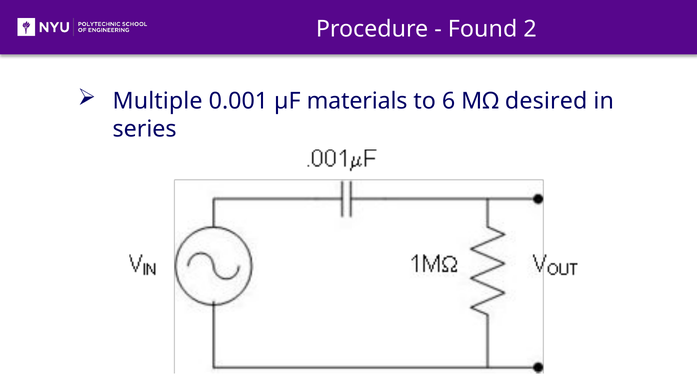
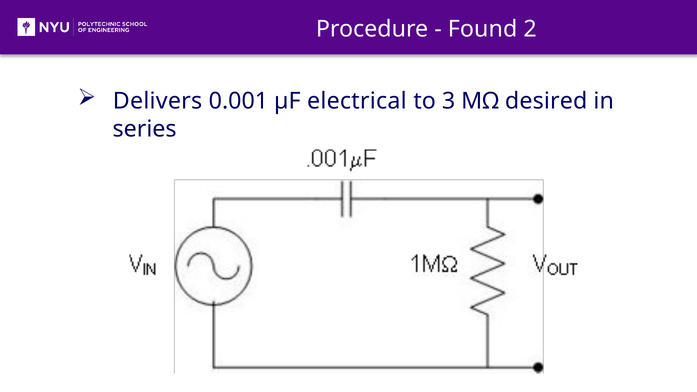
Multiple: Multiple -> Delivers
materials: materials -> electrical
6: 6 -> 3
